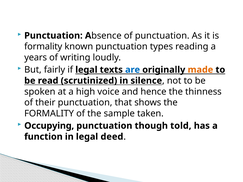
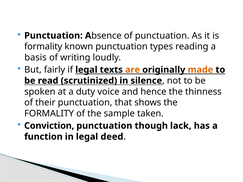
years: years -> basis
are colour: blue -> orange
high: high -> duty
Occupying: Occupying -> Conviction
told: told -> lack
